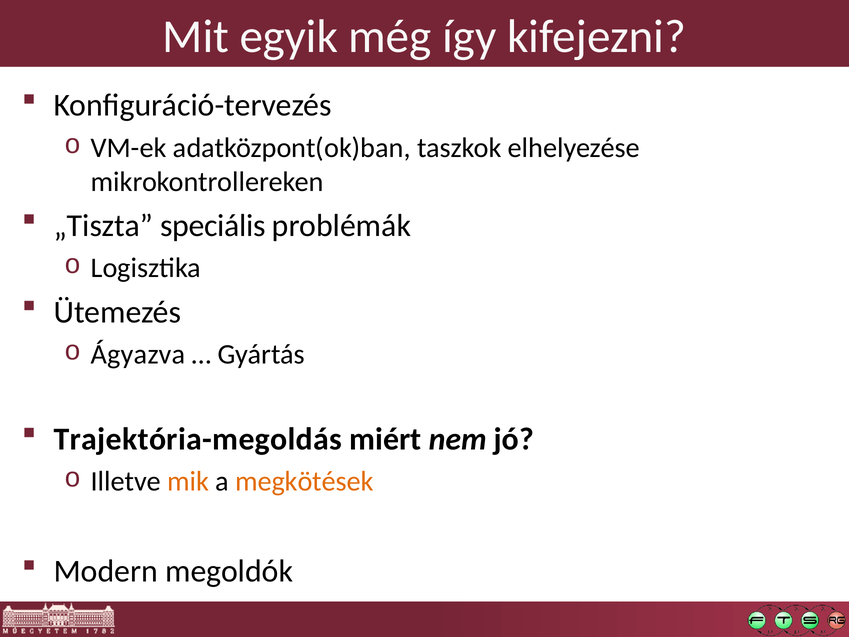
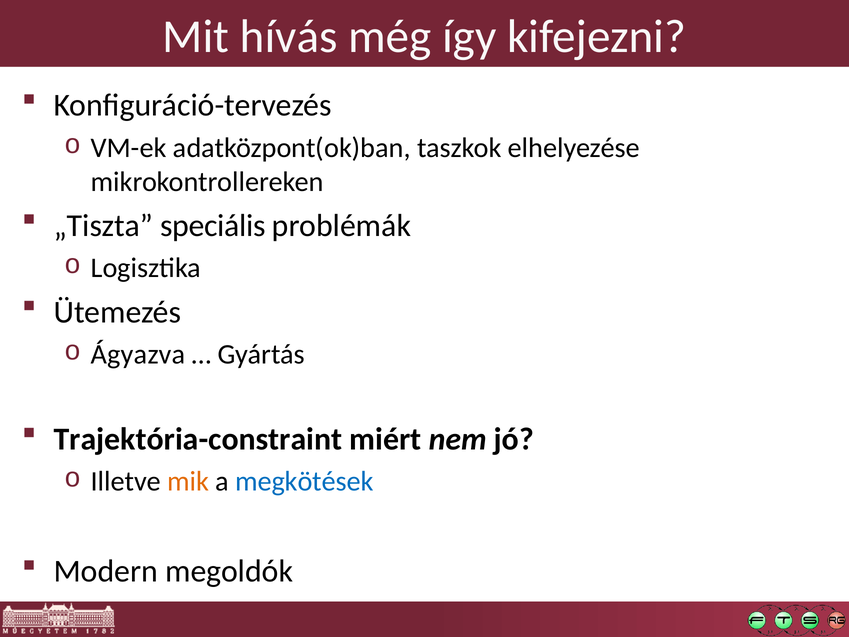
egyik: egyik -> hívás
Trajektória-megoldás: Trajektória-megoldás -> Trajektória-constraint
megkötések colour: orange -> blue
